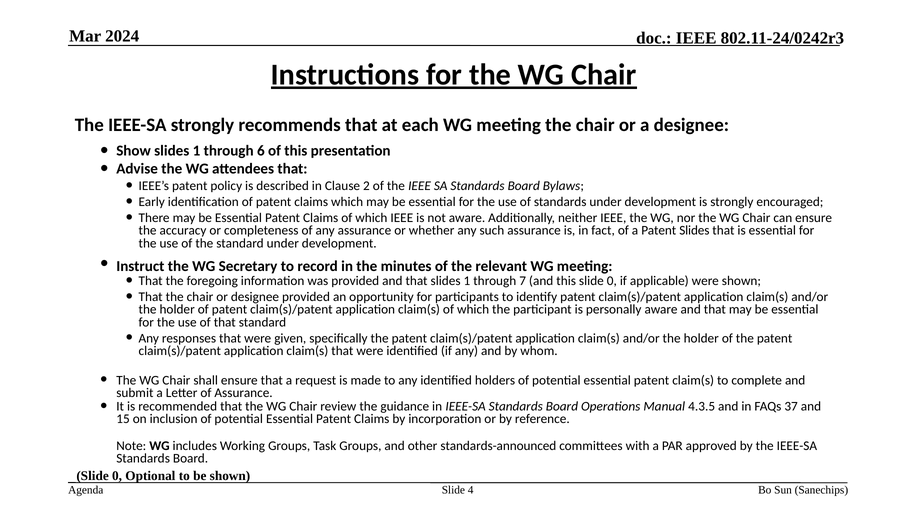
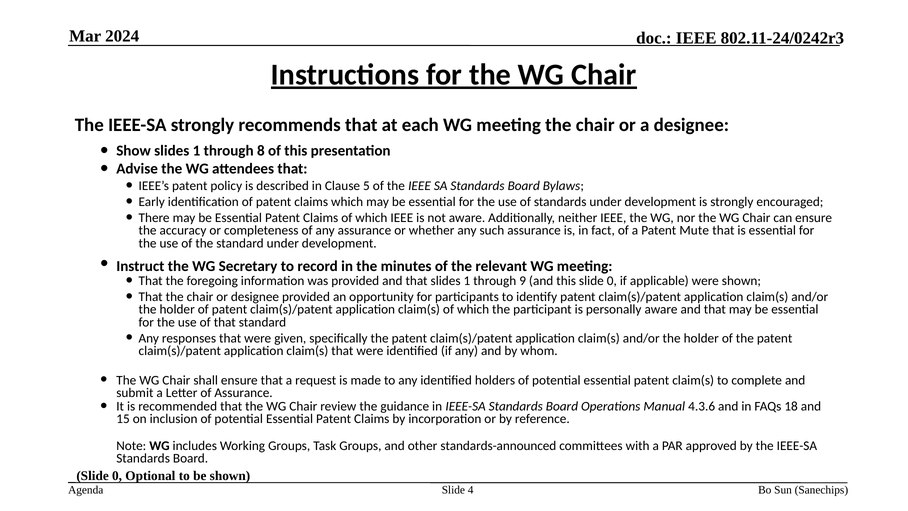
6: 6 -> 8
2: 2 -> 5
Patent Slides: Slides -> Mute
7: 7 -> 9
4.3.5: 4.3.5 -> 4.3.6
37: 37 -> 18
